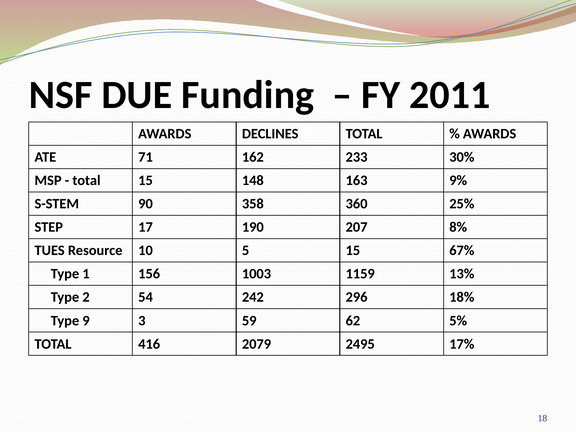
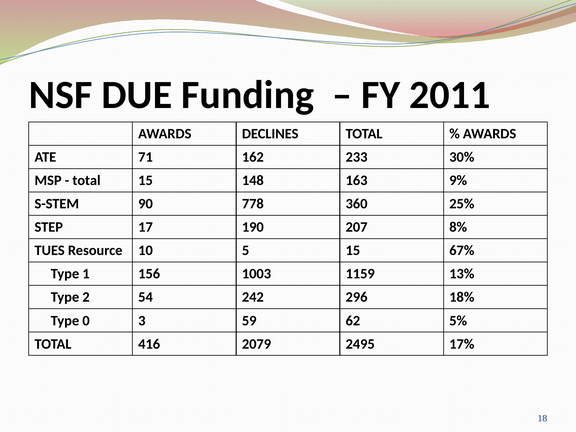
358: 358 -> 778
9: 9 -> 0
